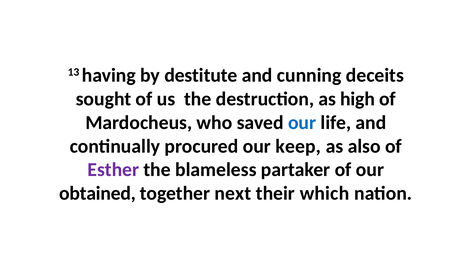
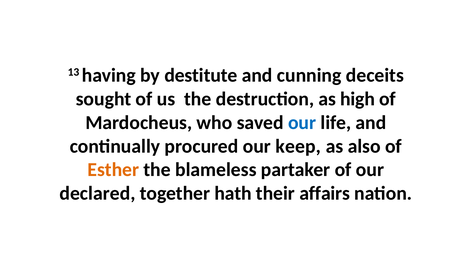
Esther colour: purple -> orange
obtained: obtained -> declared
next: next -> hath
which: which -> affairs
